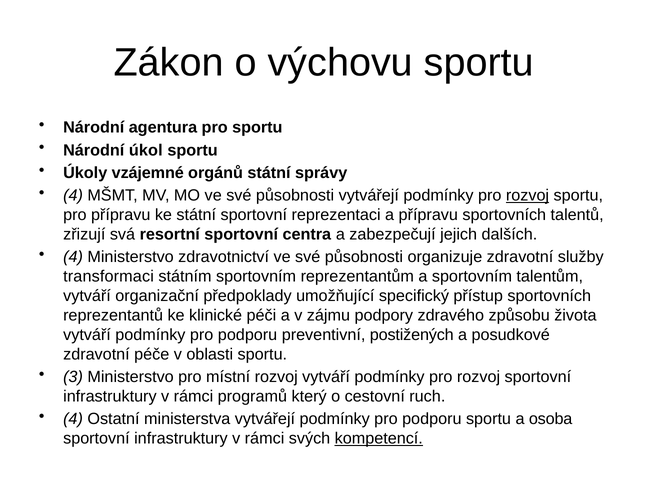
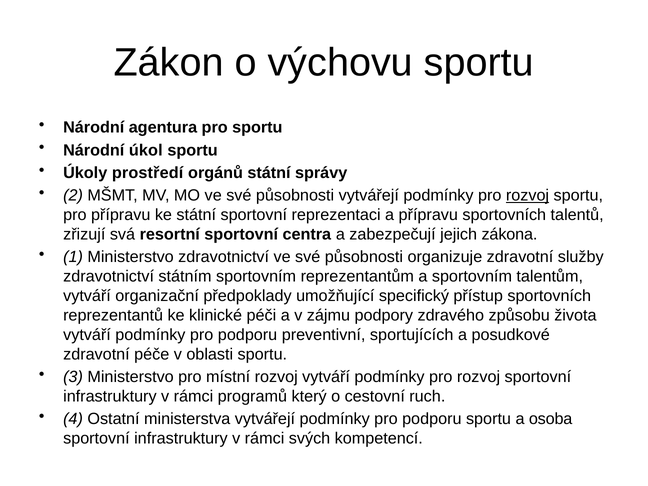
vzájemné: vzájemné -> prostředí
4 at (73, 196): 4 -> 2
dalších: dalších -> zákona
4 at (73, 257): 4 -> 1
transformaci at (109, 277): transformaci -> zdravotnictví
postižených: postižených -> sportujících
kompetencí underline: present -> none
